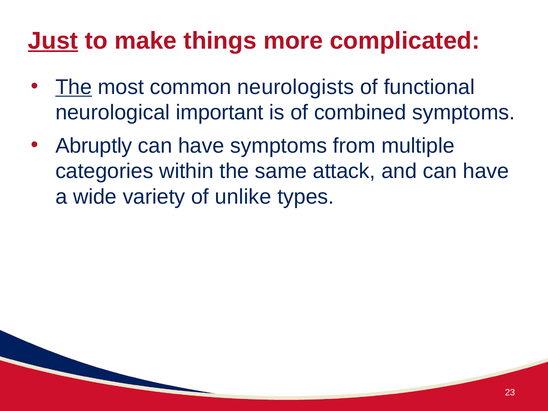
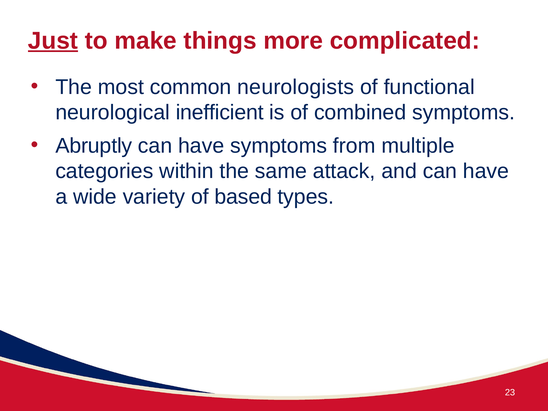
The at (74, 87) underline: present -> none
important: important -> inefficient
unlike: unlike -> based
